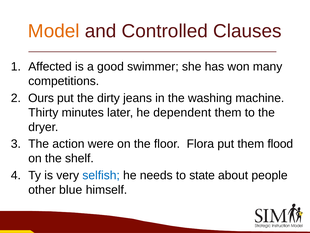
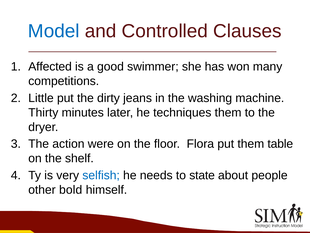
Model colour: orange -> blue
Ours: Ours -> Little
dependent: dependent -> techniques
flood: flood -> table
blue: blue -> bold
